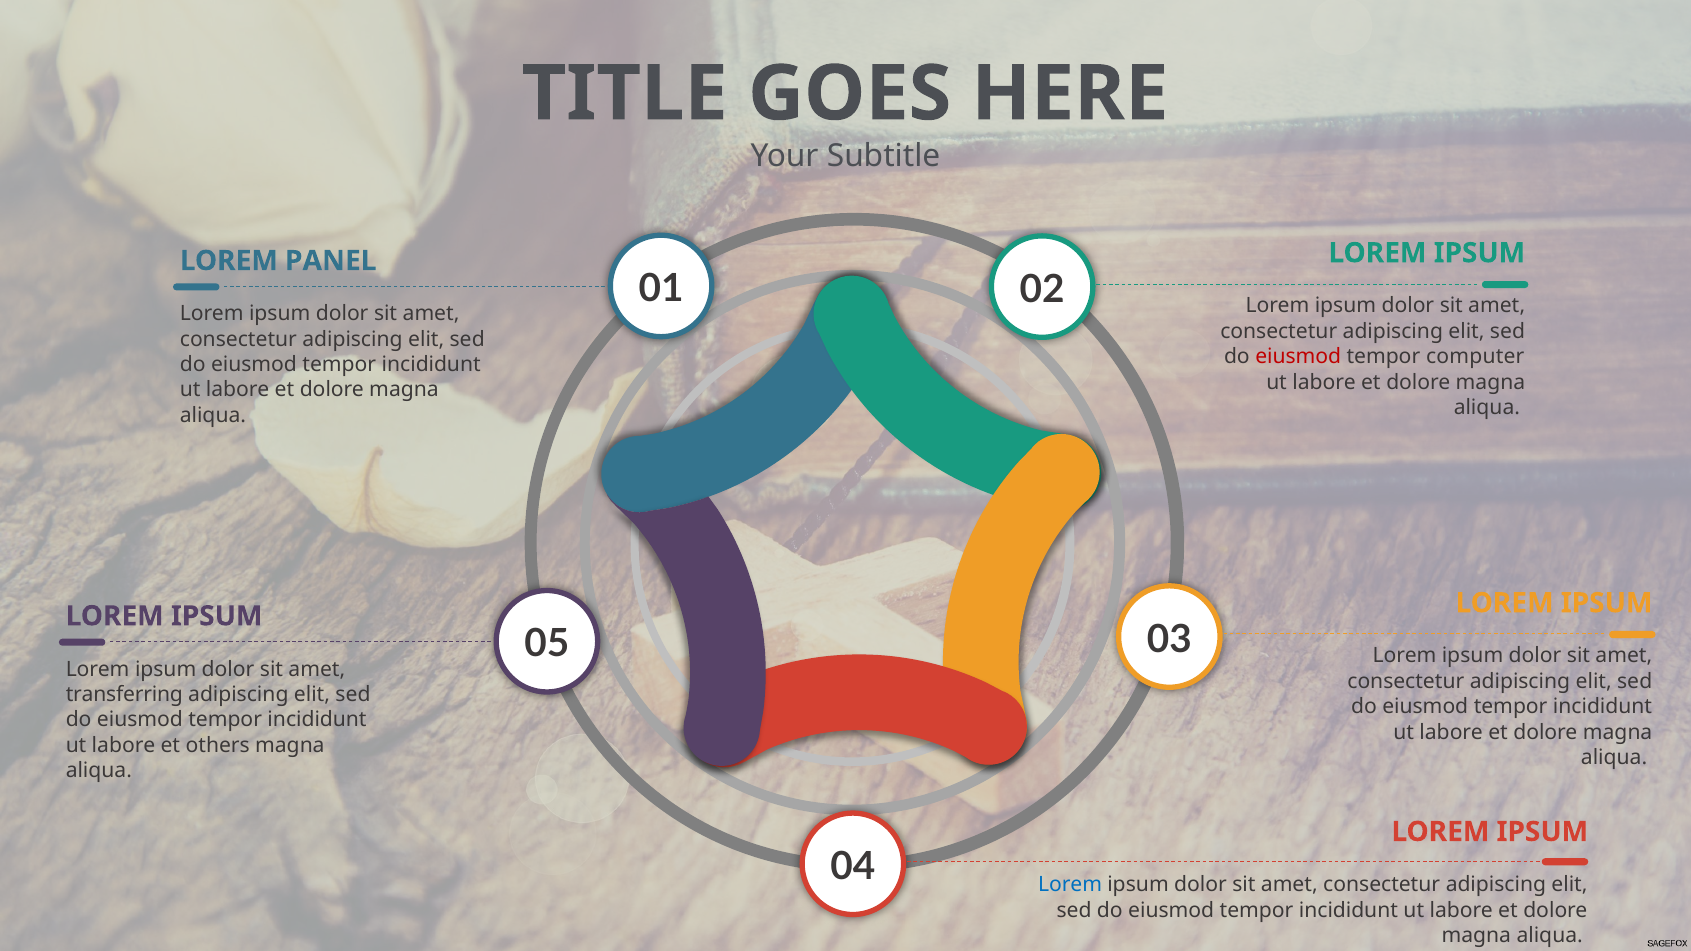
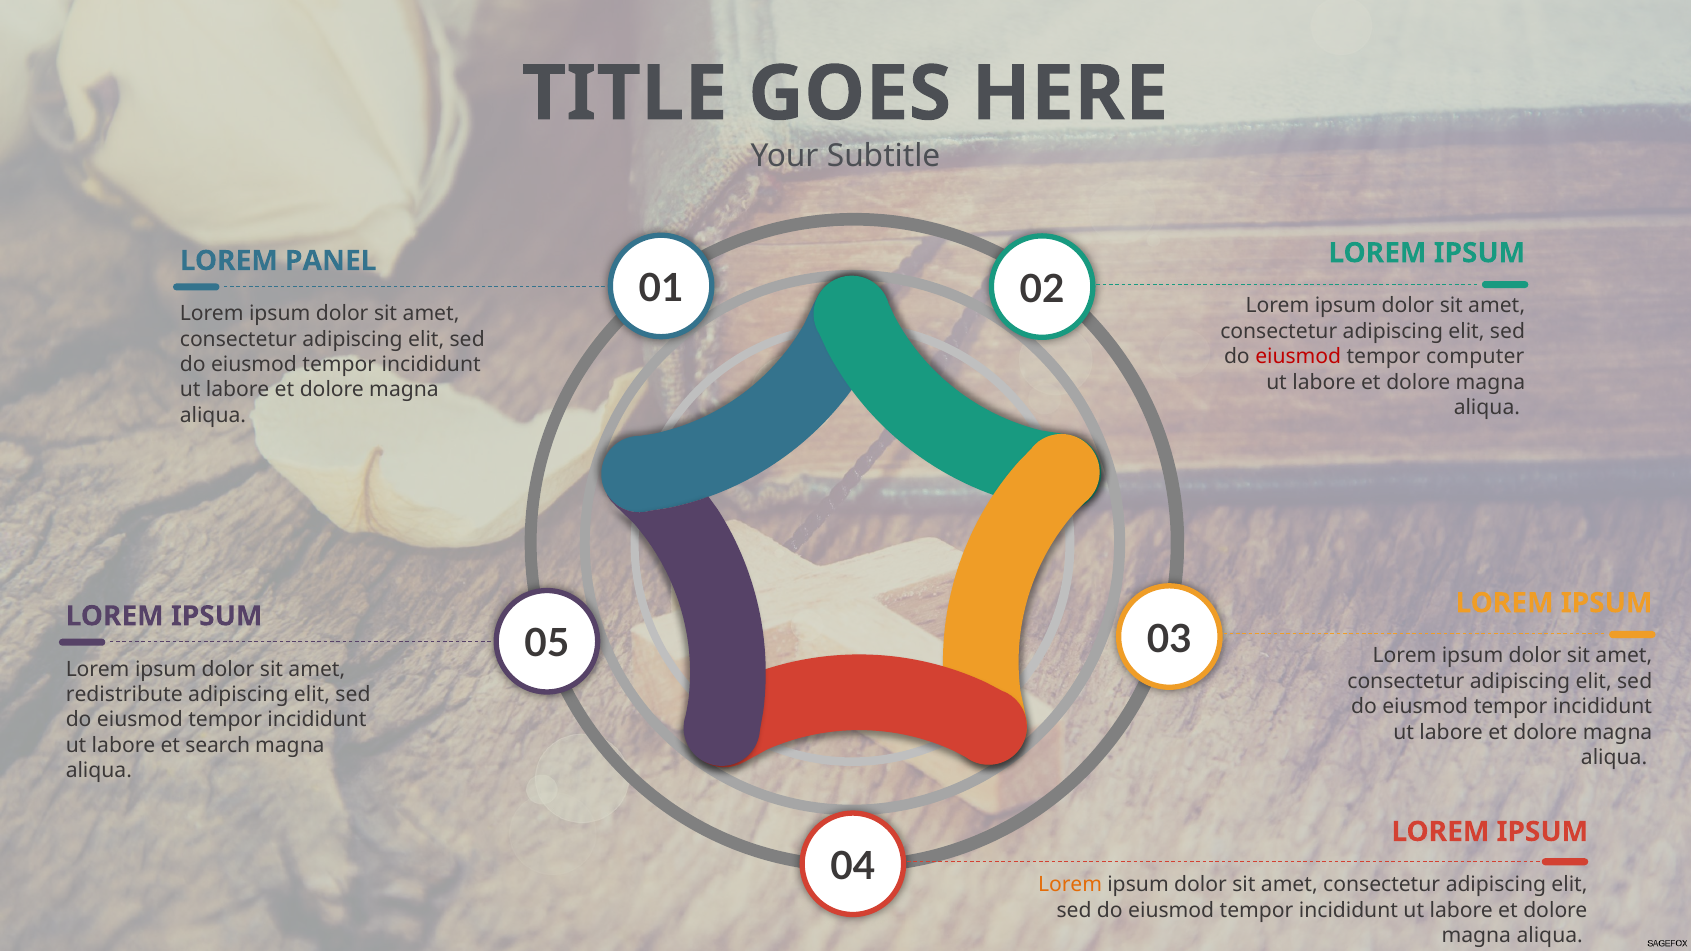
transferring: transferring -> redistribute
others: others -> search
Lorem at (1070, 885) colour: blue -> orange
